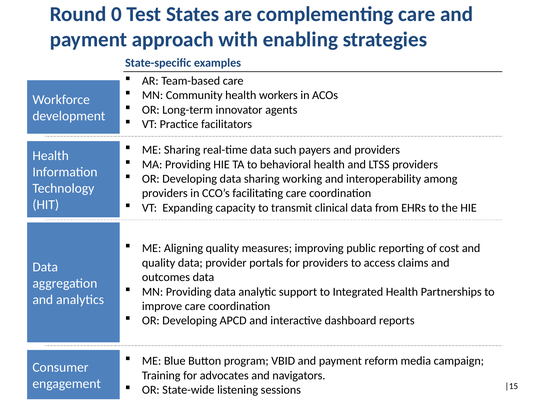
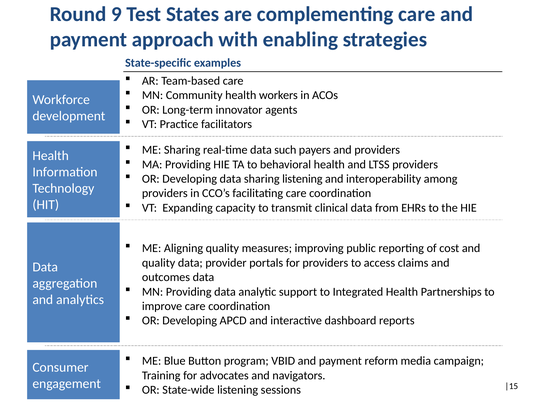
0: 0 -> 9
sharing working: working -> listening
